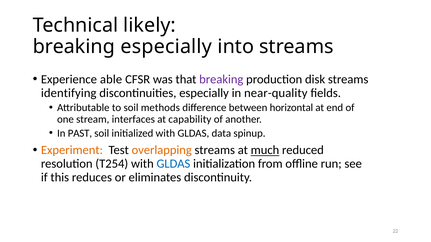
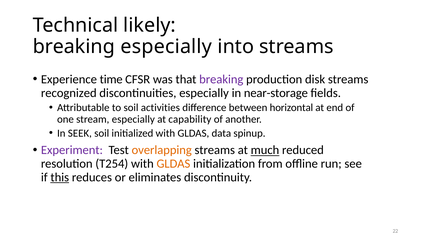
able: able -> time
identifying: identifying -> recognized
near-quality: near-quality -> near-storage
methods: methods -> activities
stream interfaces: interfaces -> especially
PAST: PAST -> SEEK
Experiment colour: orange -> purple
GLDAS at (173, 164) colour: blue -> orange
this underline: none -> present
